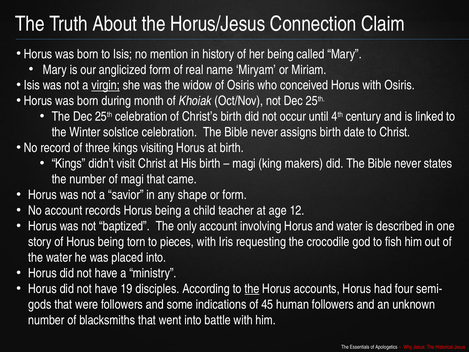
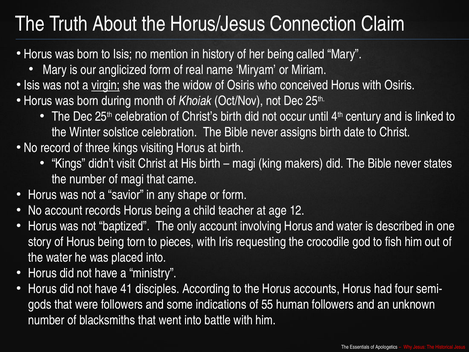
19: 19 -> 41
the at (252, 289) underline: present -> none
45: 45 -> 55
